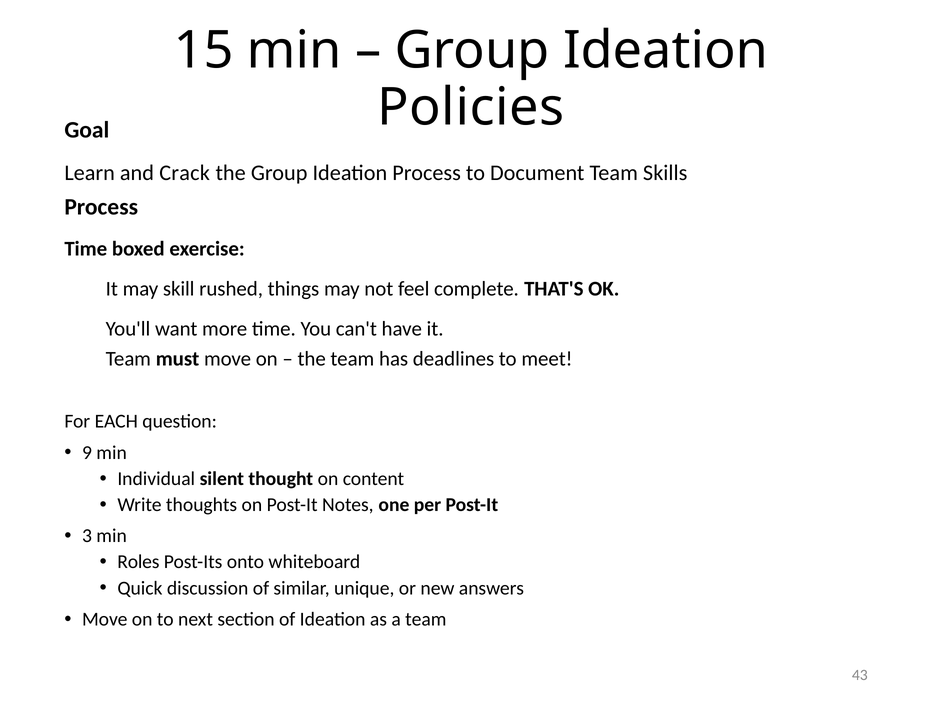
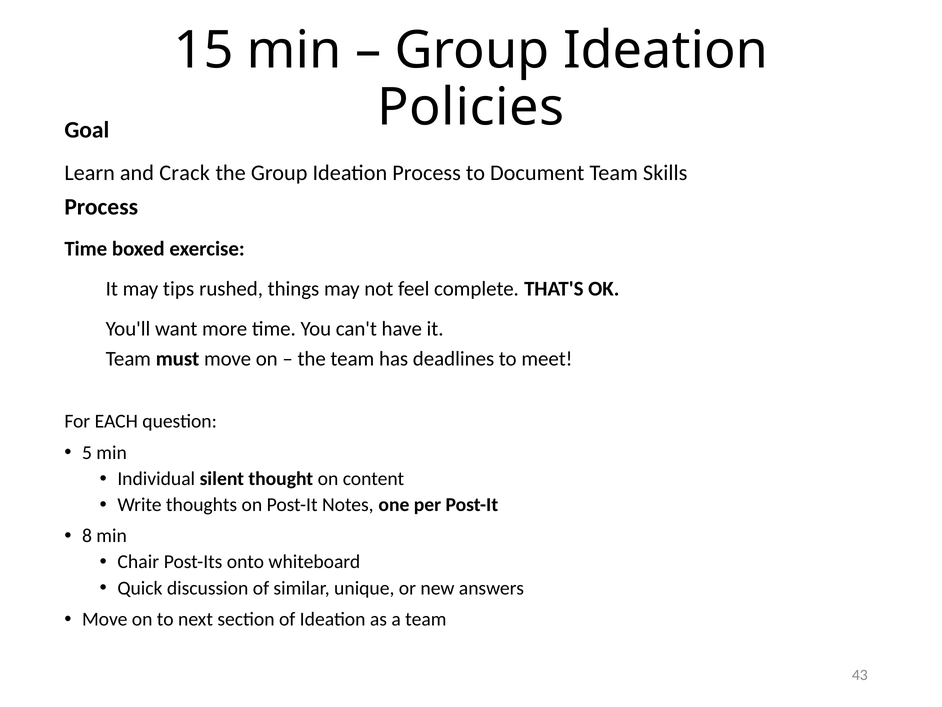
skill: skill -> tips
9: 9 -> 5
3: 3 -> 8
Roles: Roles -> Chair
